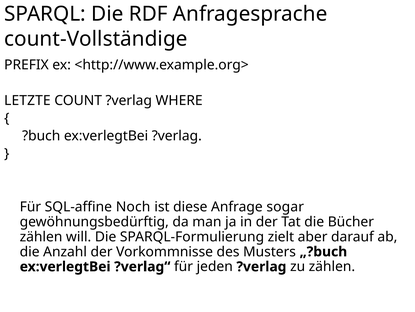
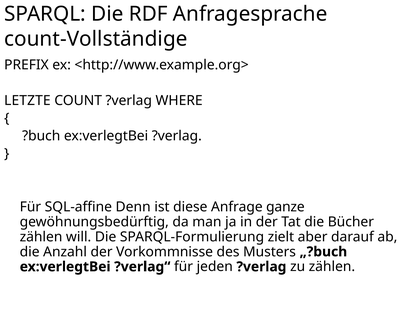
Noch: Noch -> Denn
sogar: sogar -> ganze
